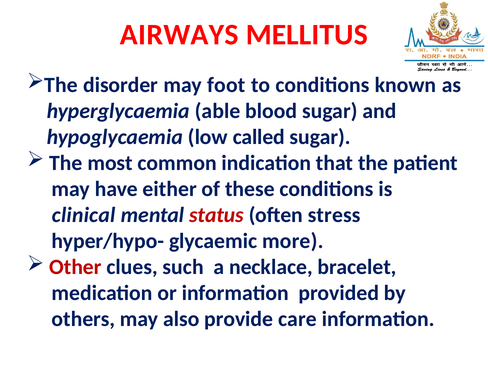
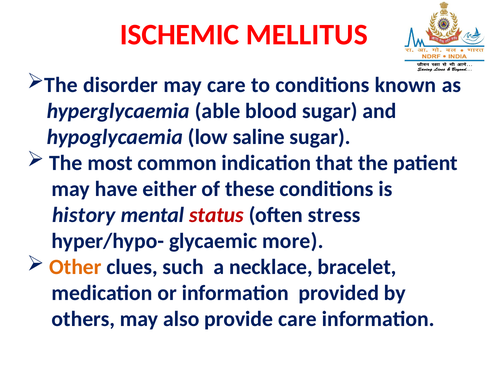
AIRWAYS: AIRWAYS -> ISCHEMIC
may foot: foot -> care
called: called -> saline
clinical: clinical -> history
Other colour: red -> orange
